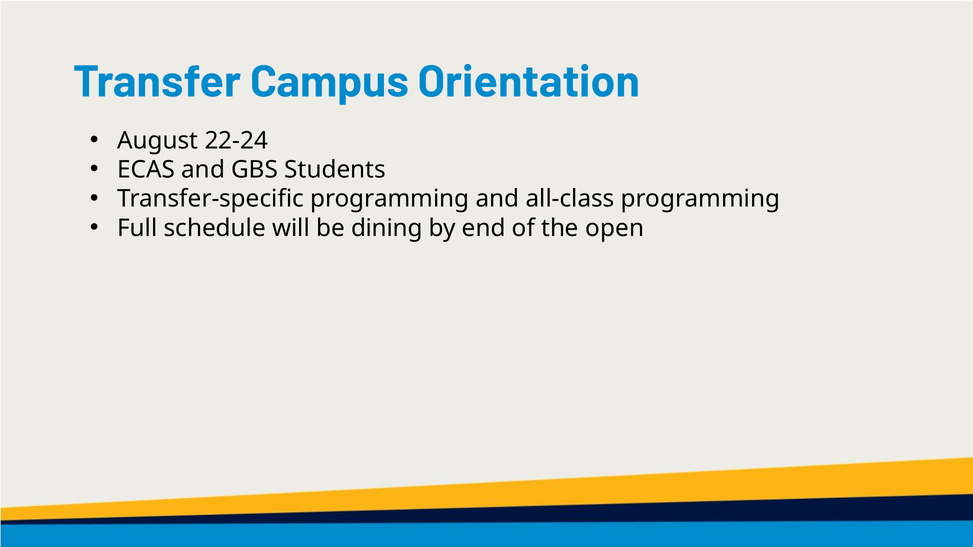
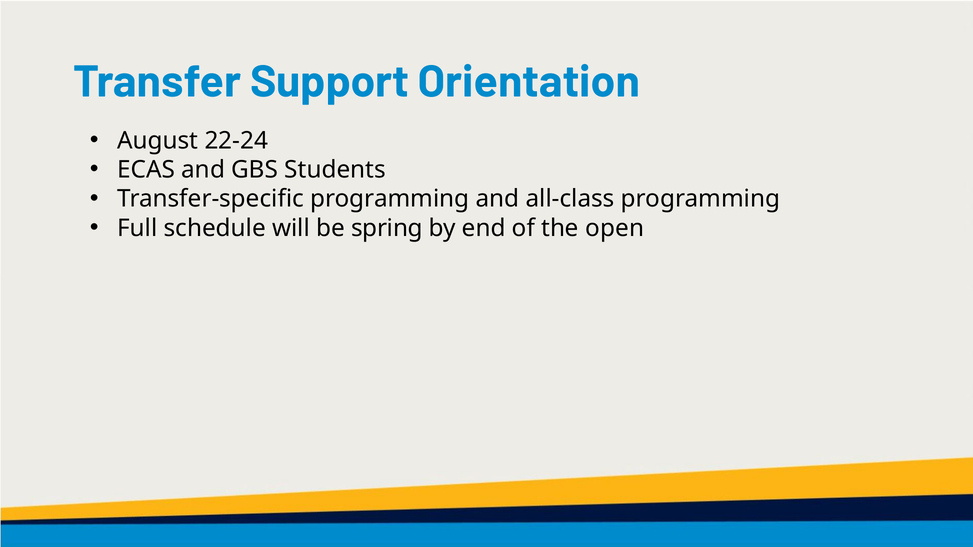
Campus: Campus -> Support
dining: dining -> spring
